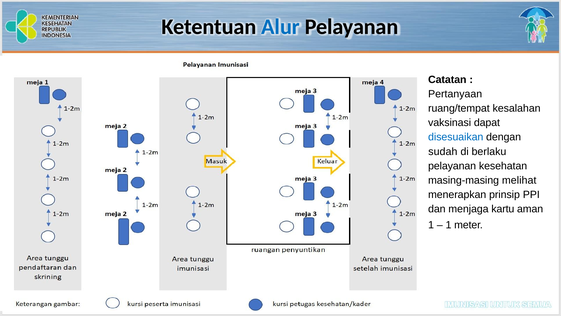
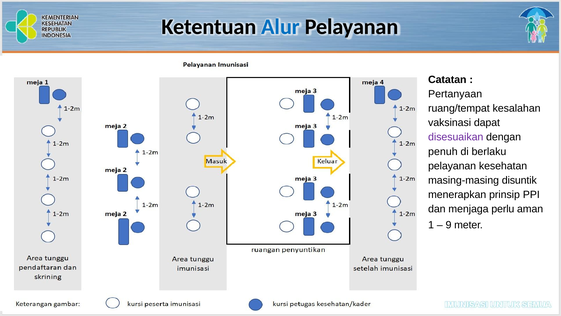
disesuaikan colour: blue -> purple
sudah: sudah -> penuh
melihat: melihat -> disuntik
kartu: kartu -> perlu
1 at (449, 225): 1 -> 9
